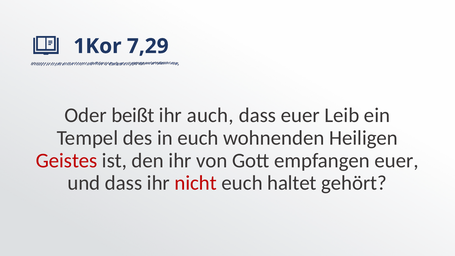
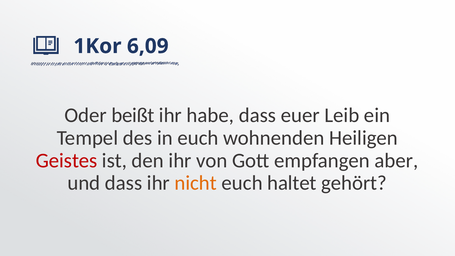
7,29: 7,29 -> 6,09
auch: auch -> habe
empfangen euer: euer -> aber
nicht colour: red -> orange
